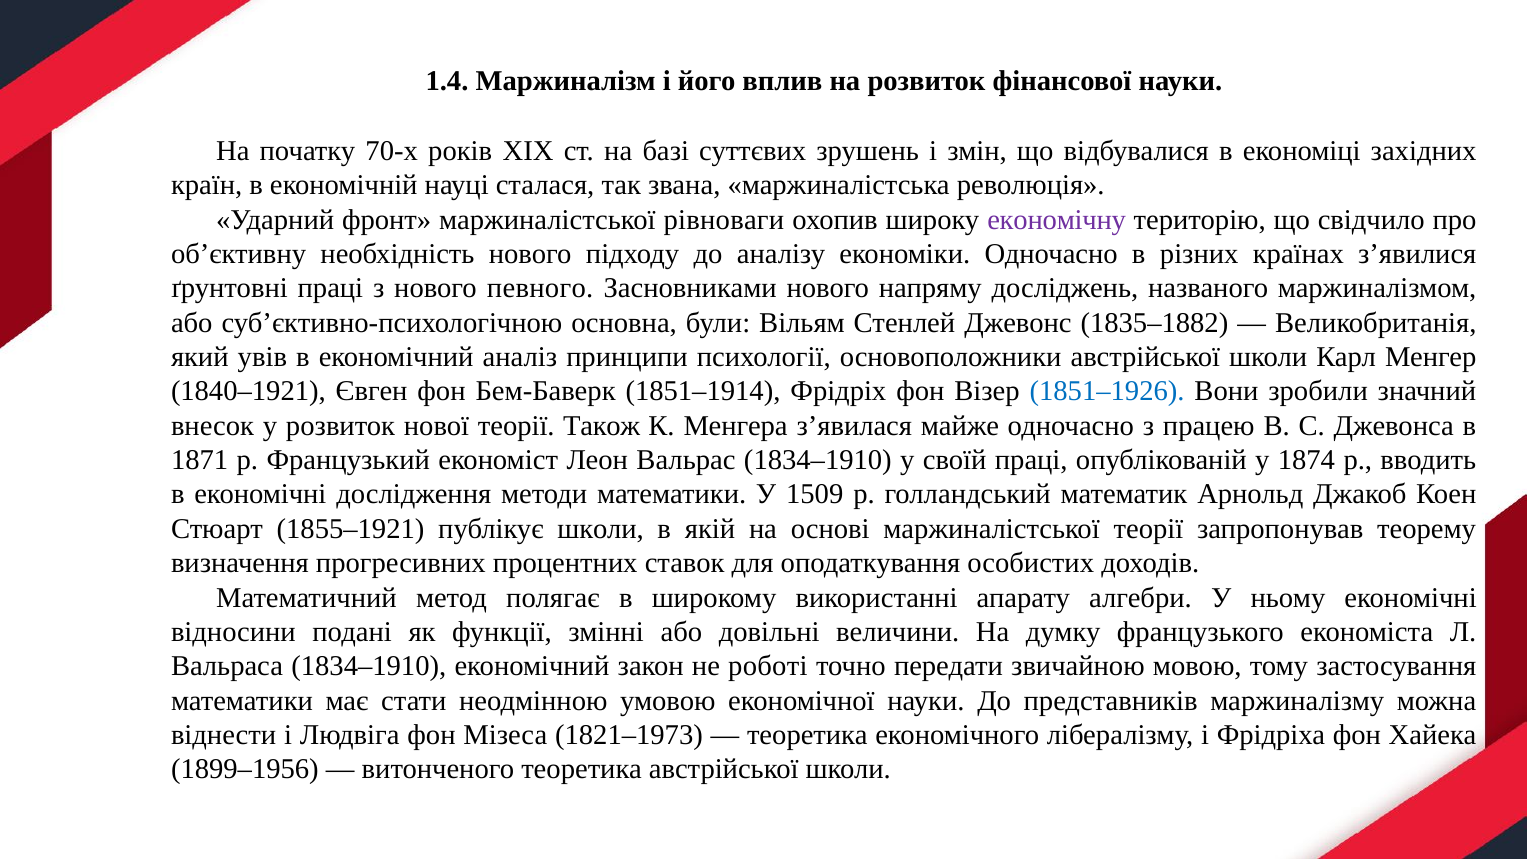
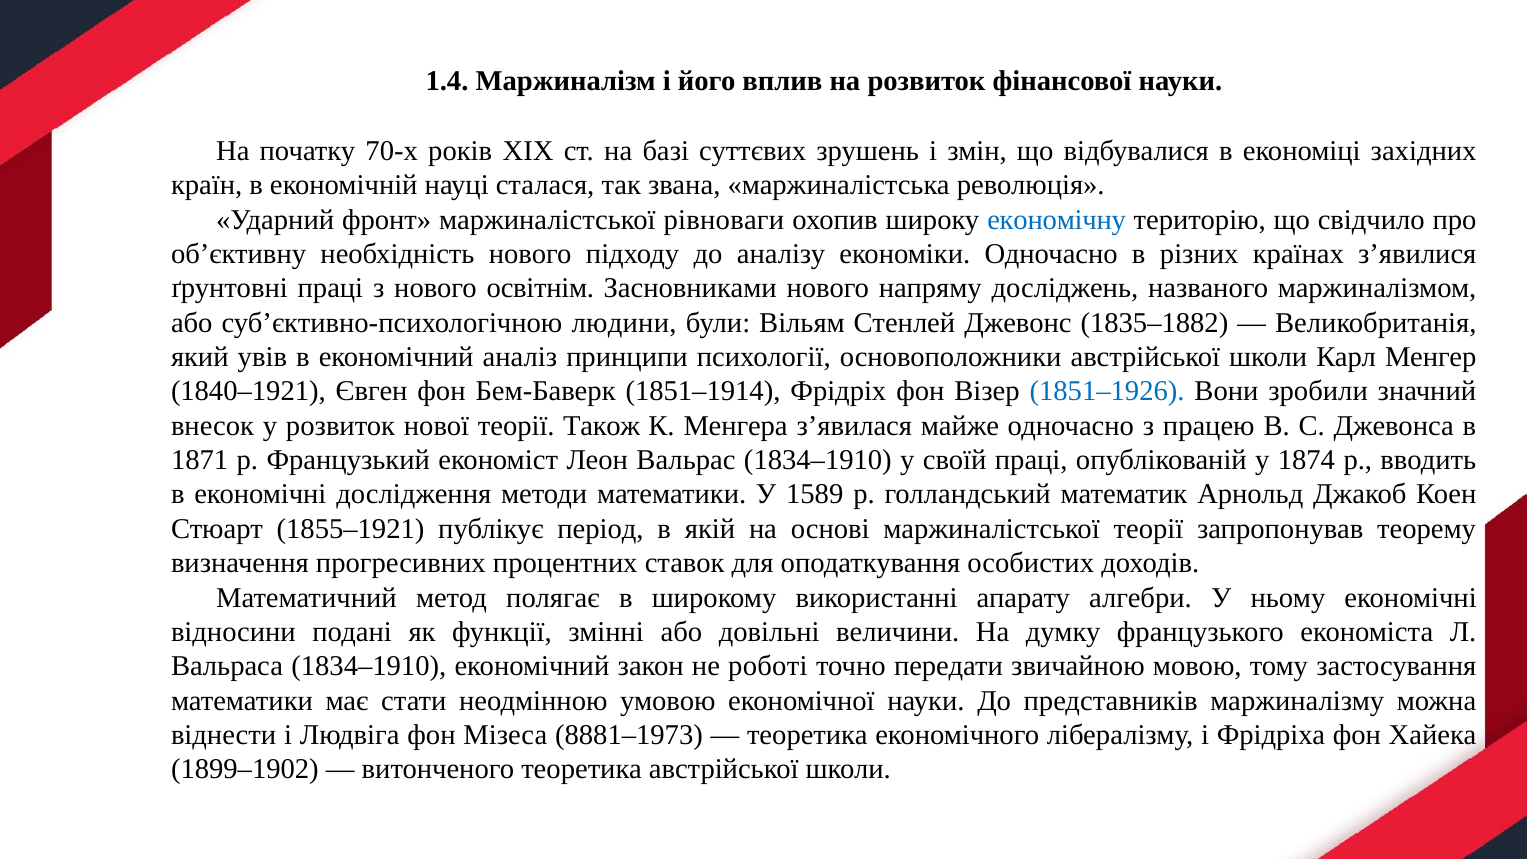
економічну colour: purple -> blue
певного: певного -> освітнім
основна: основна -> людини
1509: 1509 -> 1589
публікує школи: школи -> період
1821–1973: 1821–1973 -> 8881–1973
1899–1956: 1899–1956 -> 1899–1902
